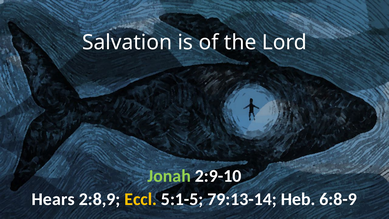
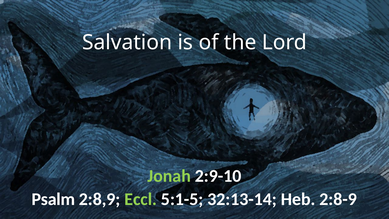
Hears: Hears -> Psalm
Eccl colour: yellow -> light green
79:13-14: 79:13-14 -> 32:13-14
6:8-9: 6:8-9 -> 2:8-9
